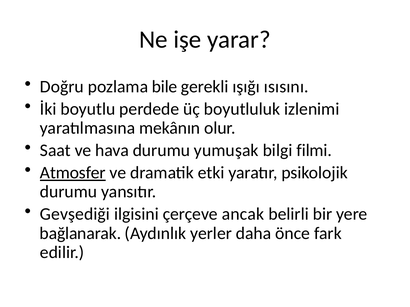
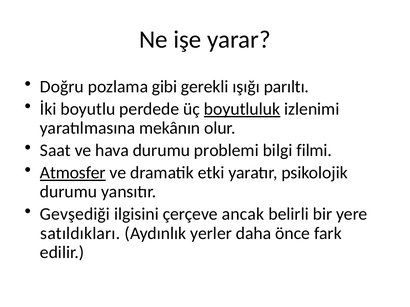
bile: bile -> gibi
ısısını: ısısını -> parıltı
boyutluluk underline: none -> present
yumuşak: yumuşak -> problemi
bağlanarak: bağlanarak -> satıldıkları
